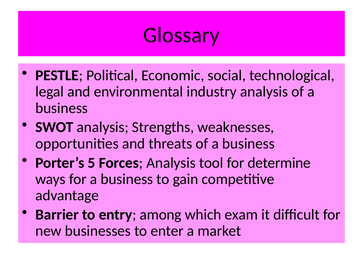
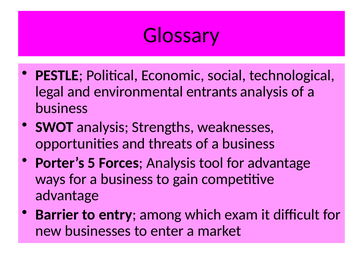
industry: industry -> entrants
for determine: determine -> advantage
